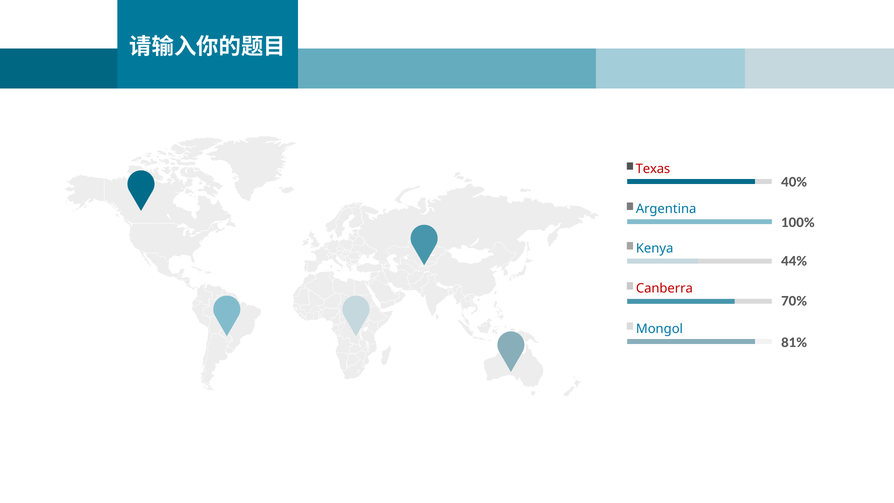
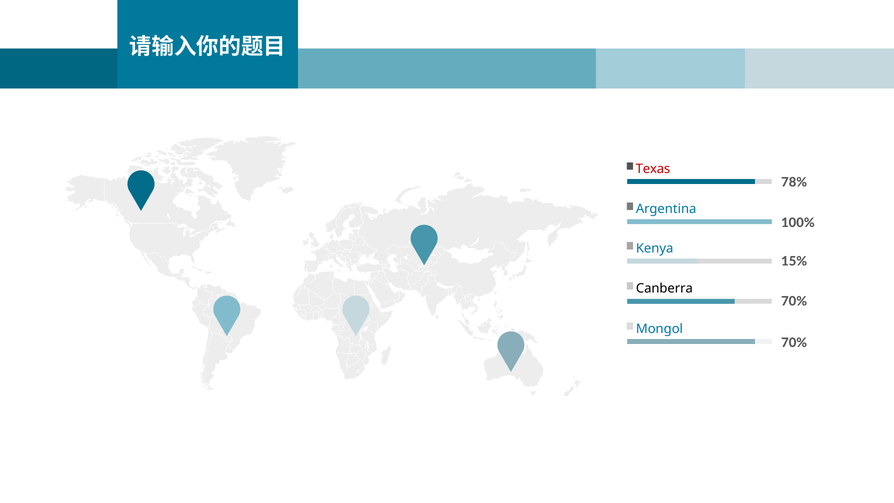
40%: 40% -> 78%
44%: 44% -> 15%
Canberra colour: red -> black
81% at (794, 343): 81% -> 70%
